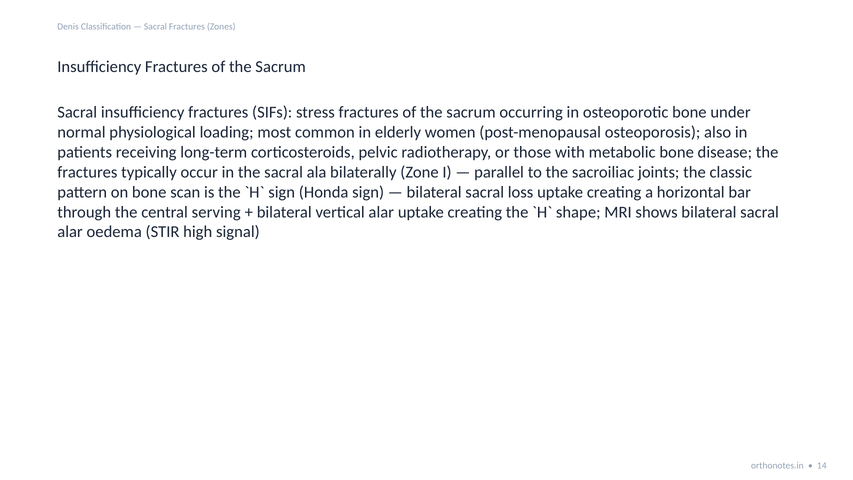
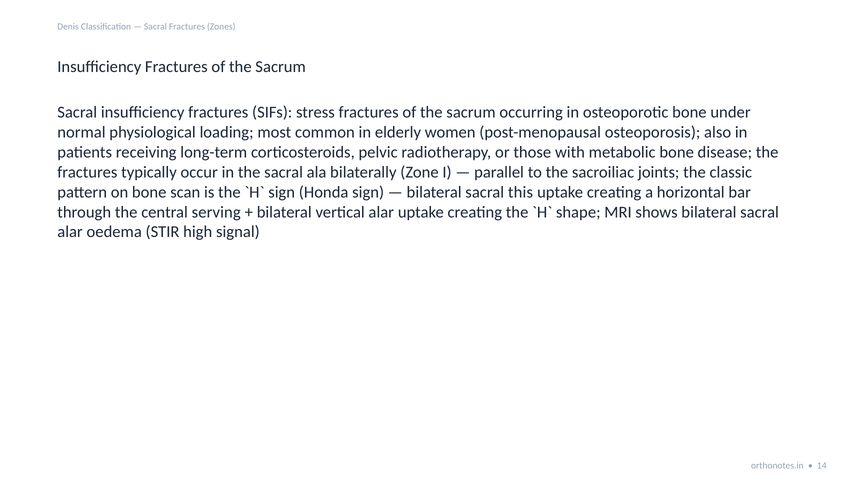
loss: loss -> this
